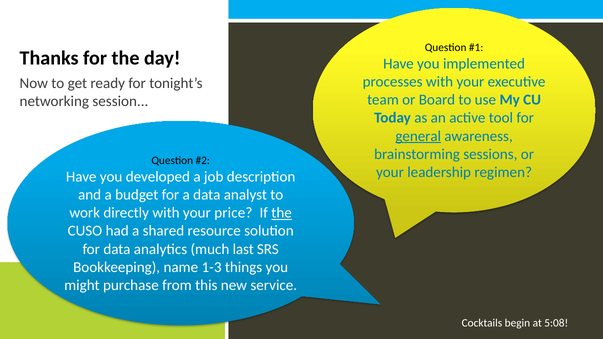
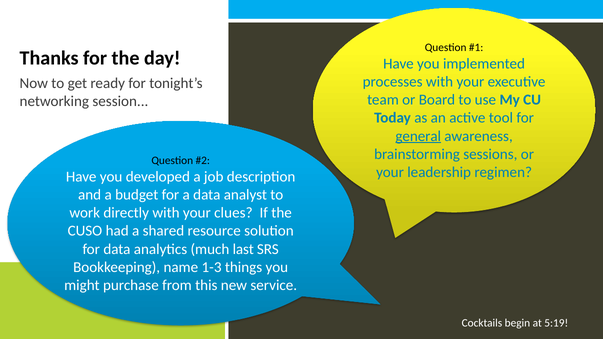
price: price -> clues
the at (282, 213) underline: present -> none
5:08: 5:08 -> 5:19
